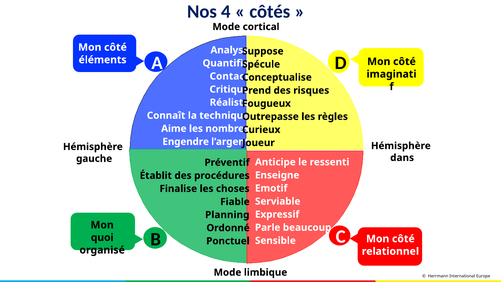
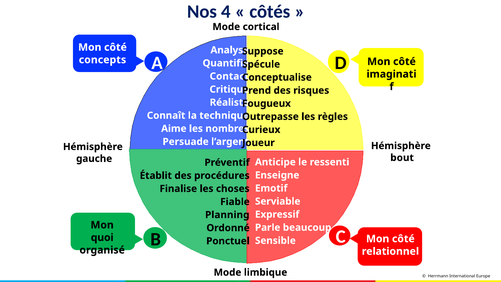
éléments: éléments -> concepts
Engendre: Engendre -> Persuade
dans: dans -> bout
